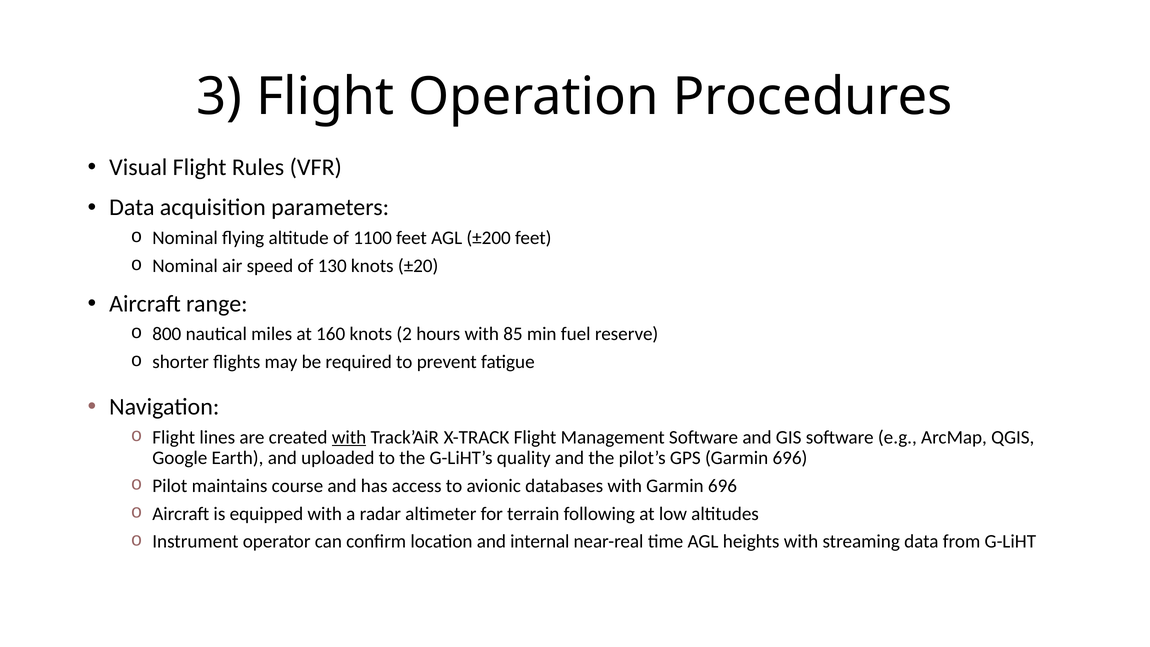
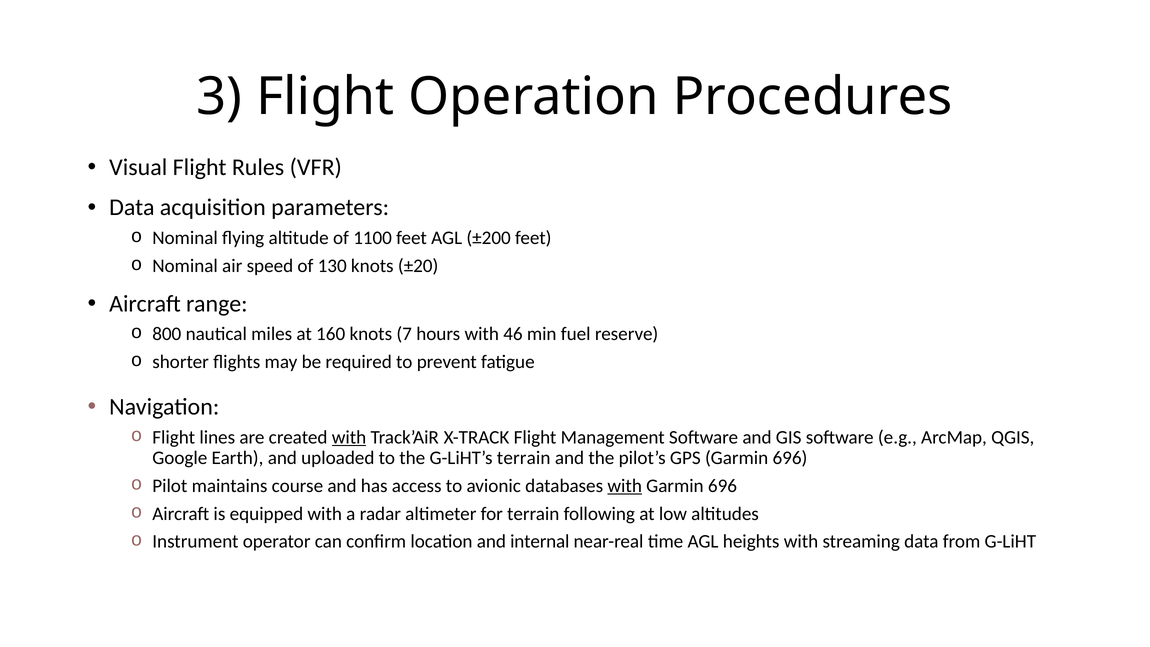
2: 2 -> 7
85: 85 -> 46
G-LiHT’s quality: quality -> terrain
with at (625, 486) underline: none -> present
